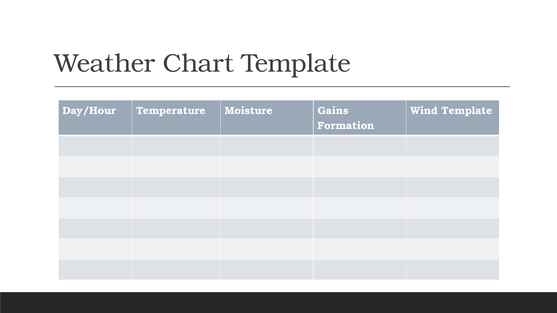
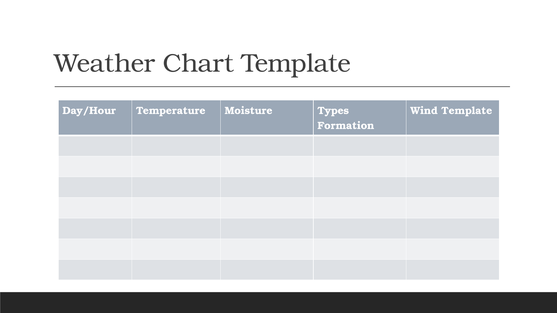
Gains: Gains -> Types
